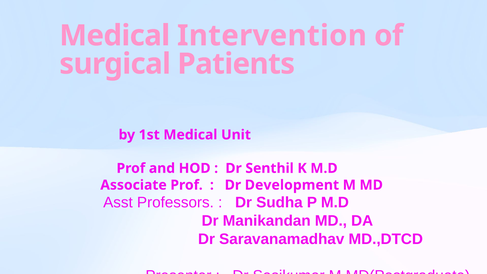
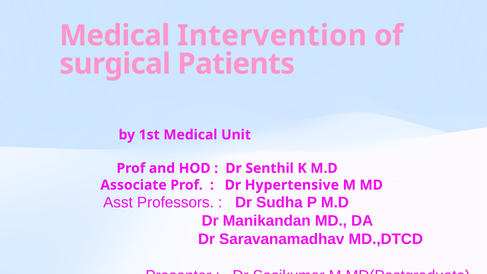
Development: Development -> Hypertensive
